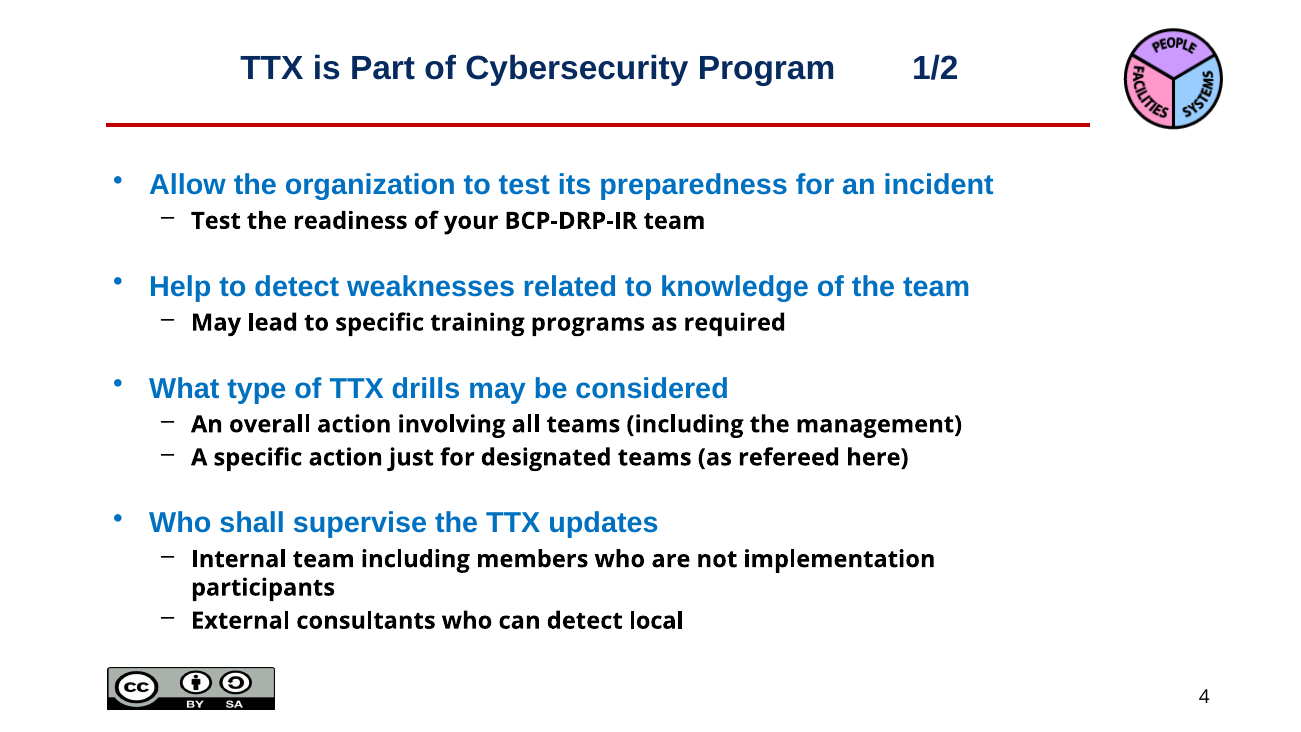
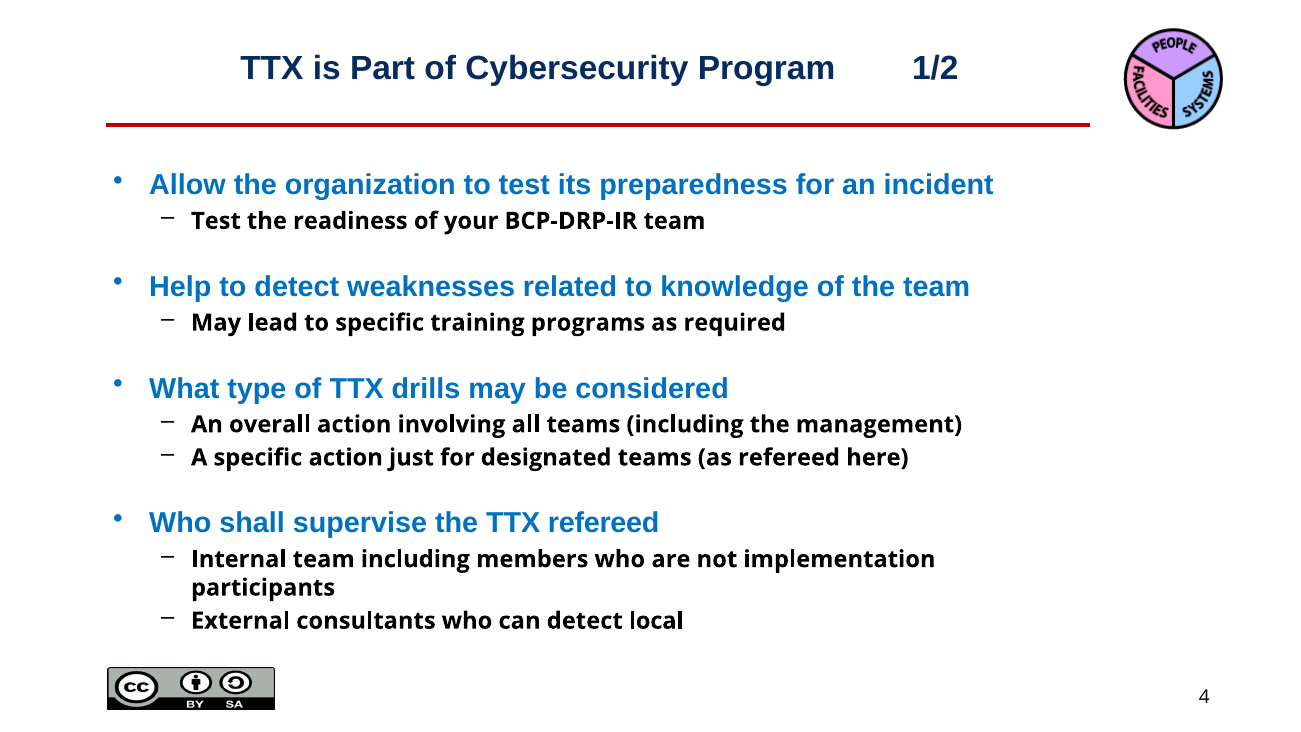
TTX updates: updates -> refereed
